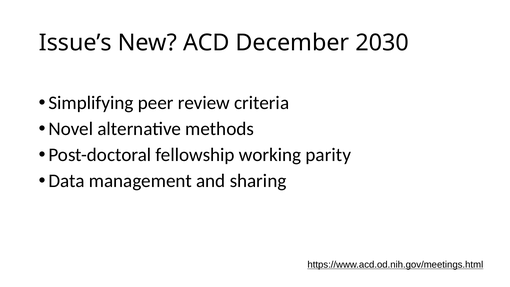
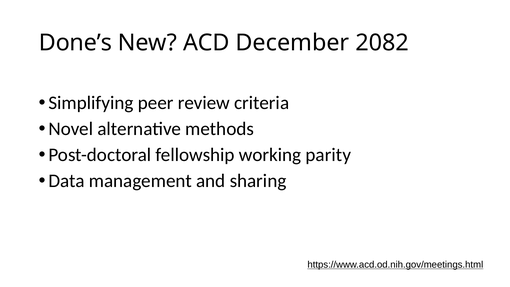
Issue’s: Issue’s -> Done’s
2030: 2030 -> 2082
